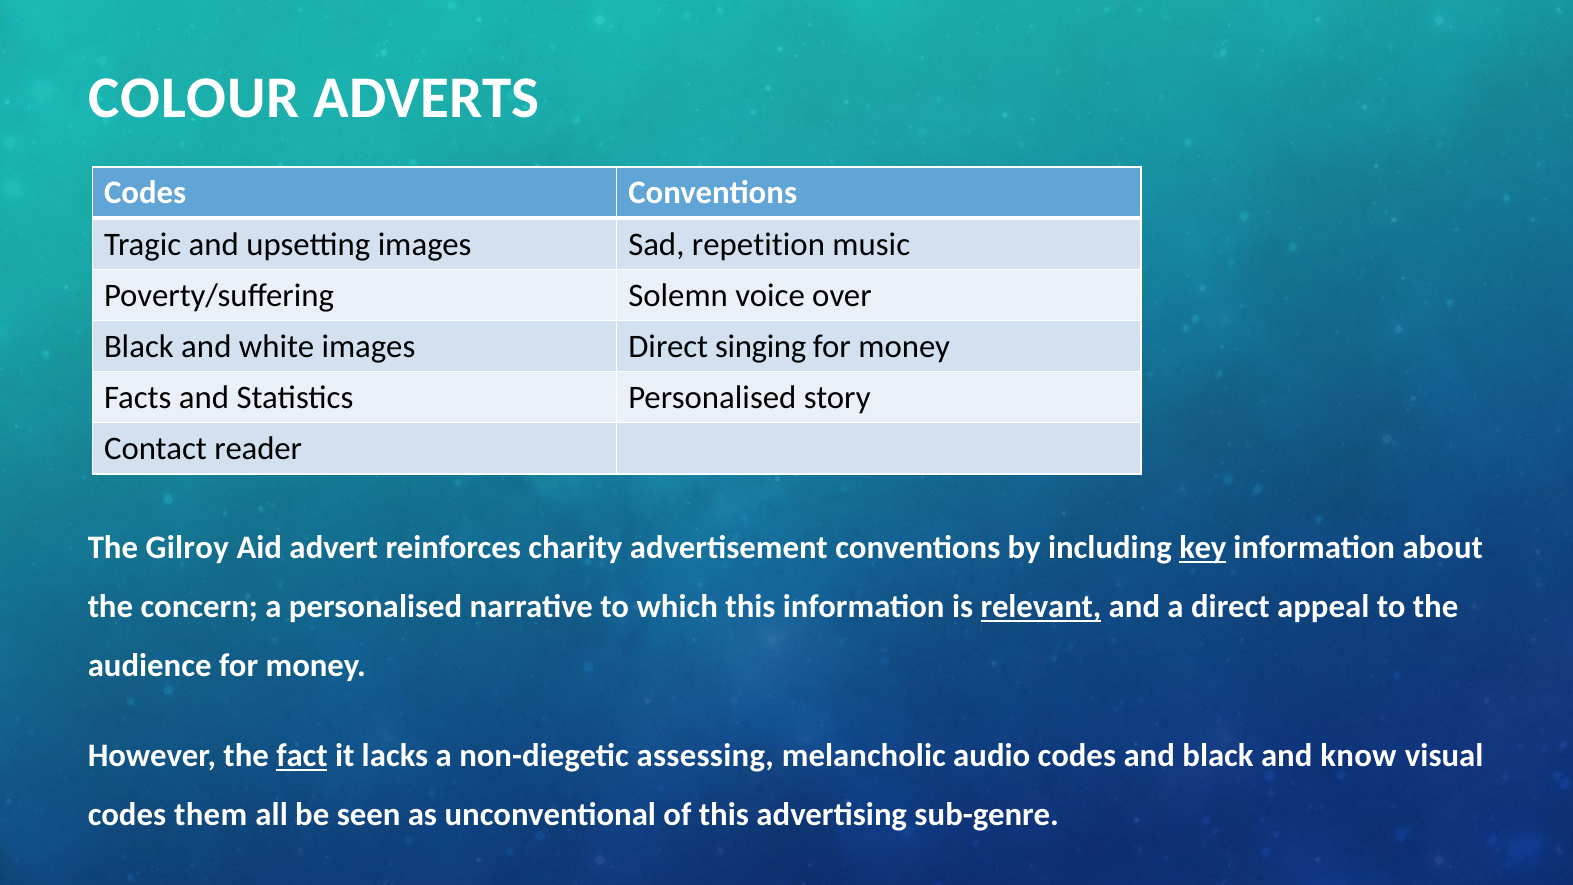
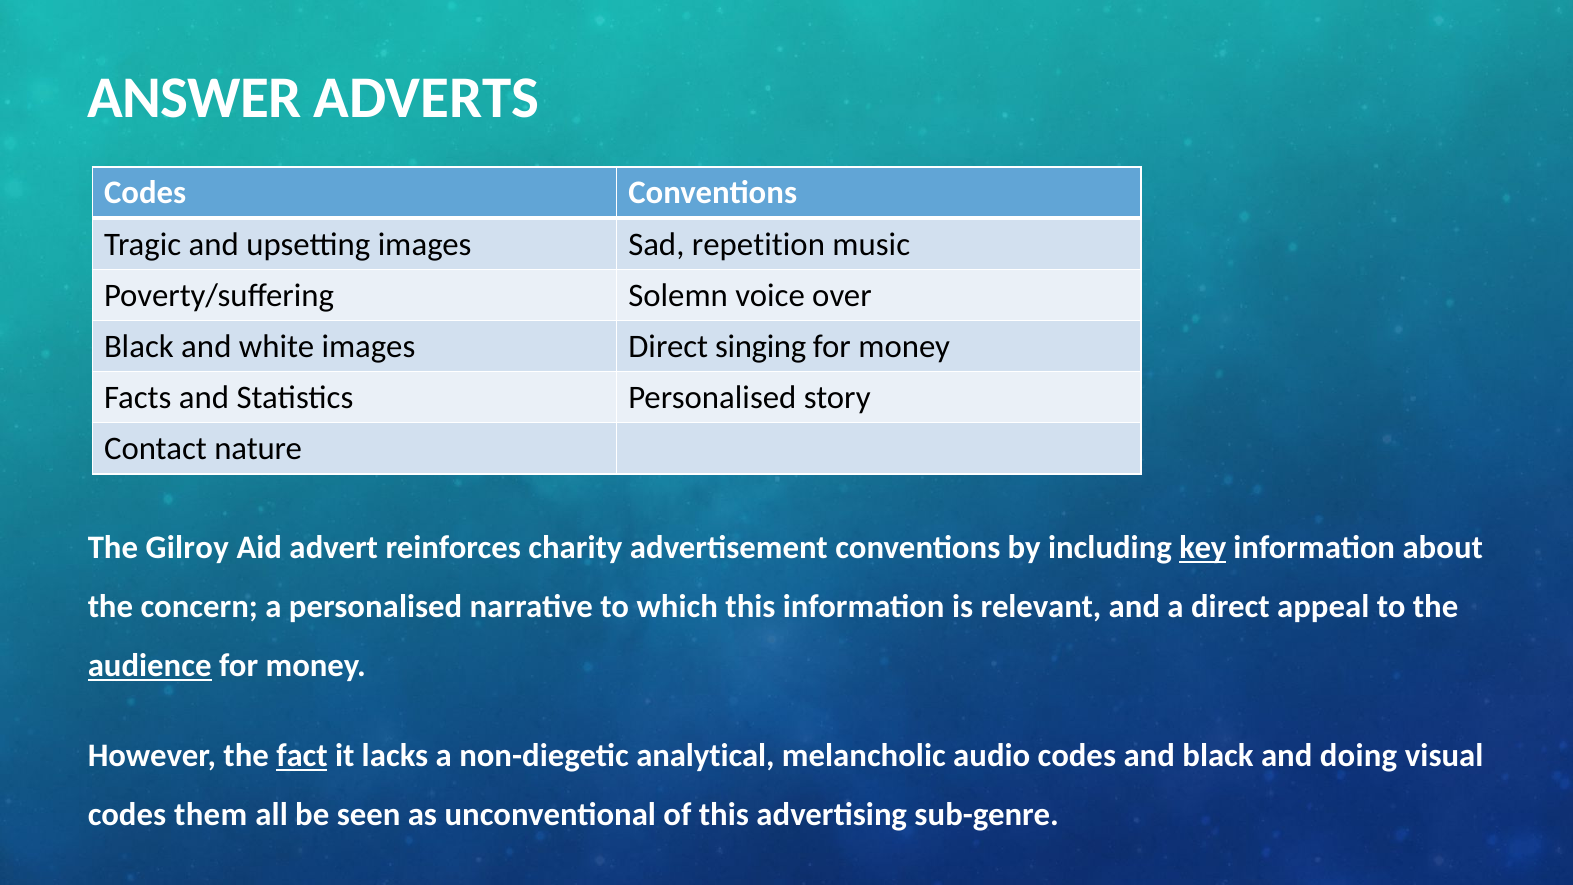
COLOUR: COLOUR -> ANSWER
reader: reader -> nature
relevant underline: present -> none
audience underline: none -> present
assessing: assessing -> analytical
know: know -> doing
